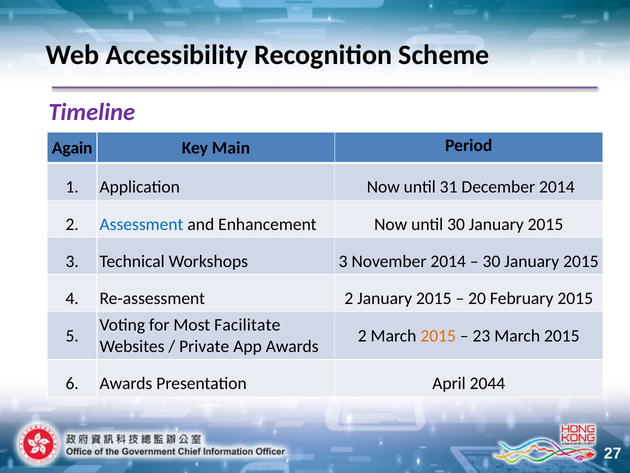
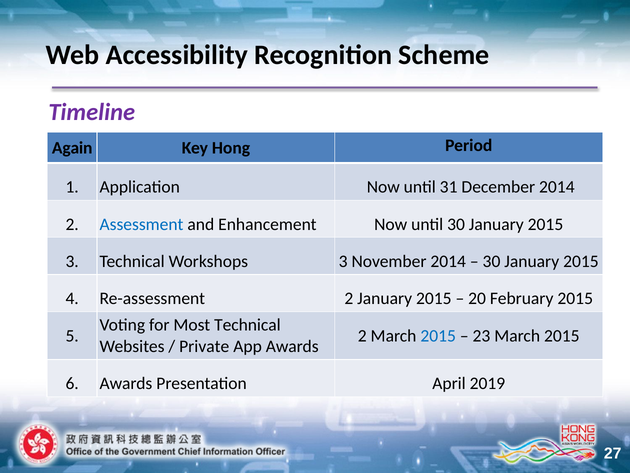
Main: Main -> Hong
Most Facilitate: Facilitate -> Technical
2015 at (438, 335) colour: orange -> blue
2044: 2044 -> 2019
